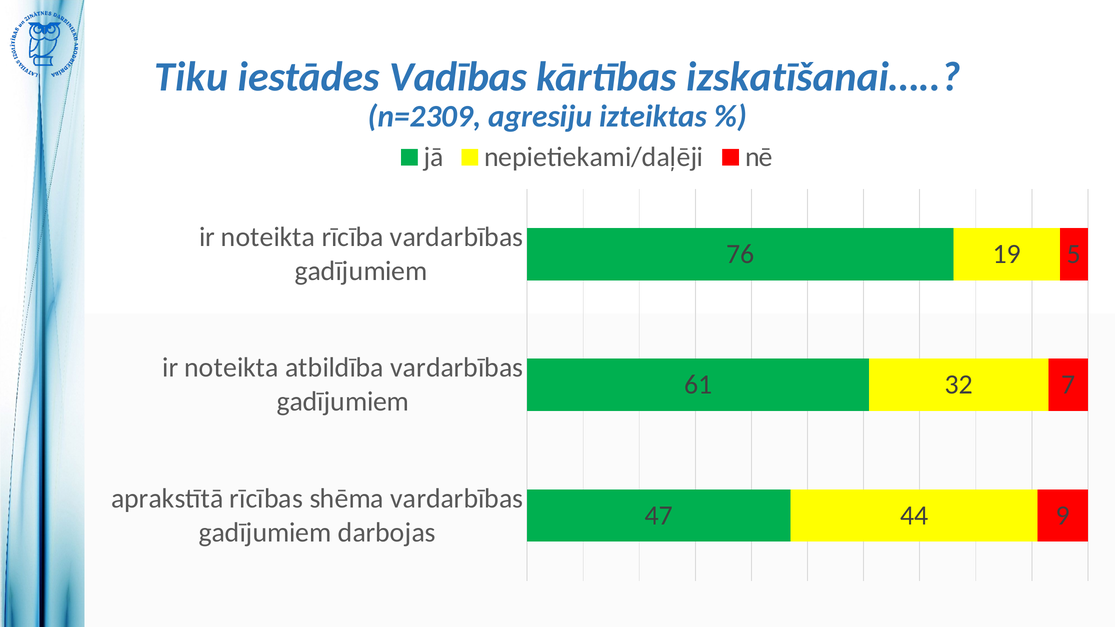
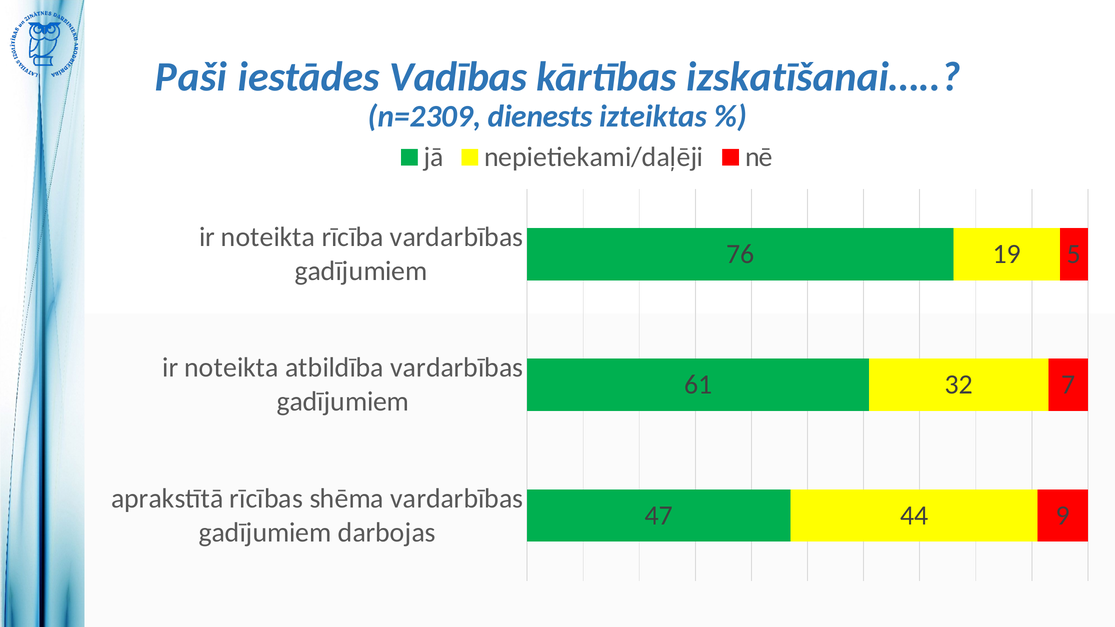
Tiku: Tiku -> Paši
agresiju: agresiju -> dienests
